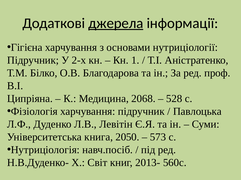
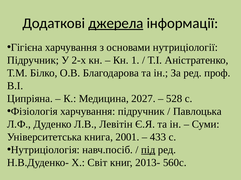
2068: 2068 -> 2027
2050: 2050 -> 2001
573: 573 -> 433
під underline: none -> present
